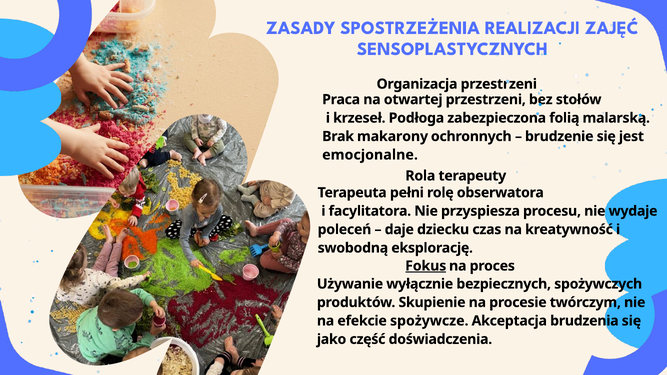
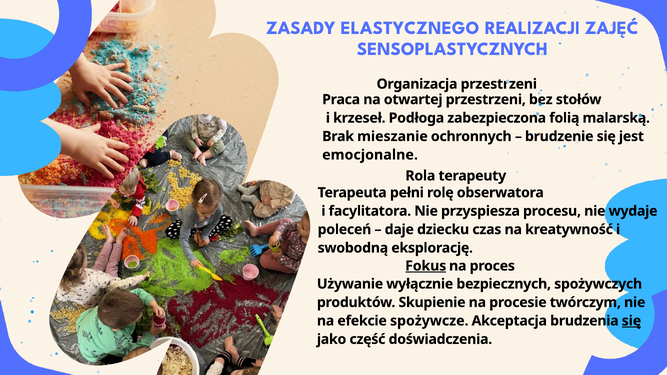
SPOSTRZEŻENIA: SPOSTRZEŻENIA -> ELASTYCZNEGO
makarony: makarony -> mieszanie
się at (631, 321) underline: none -> present
